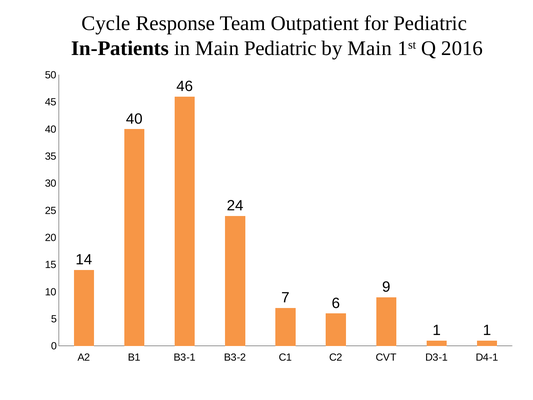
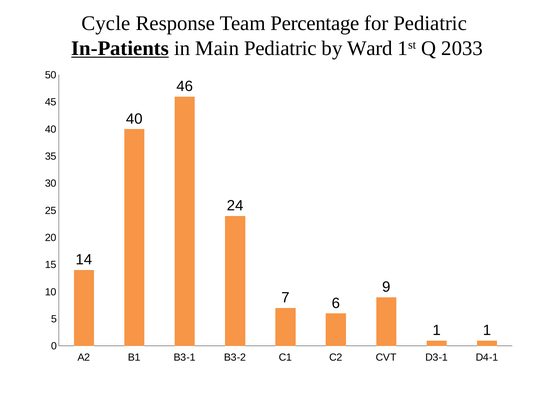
Outpatient: Outpatient -> Percentage
In-Patients underline: none -> present
by Main: Main -> Ward
2016: 2016 -> 2033
